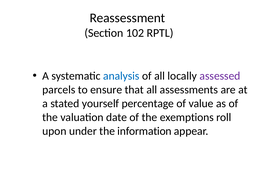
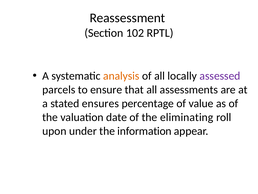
analysis colour: blue -> orange
yourself: yourself -> ensures
exemptions: exemptions -> eliminating
